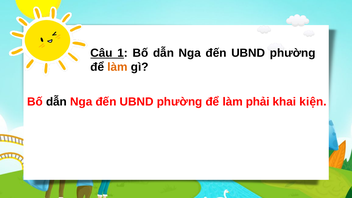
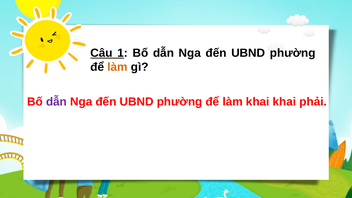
dẫn at (56, 102) colour: black -> purple
làm phải: phải -> khai
kiện: kiện -> phải
